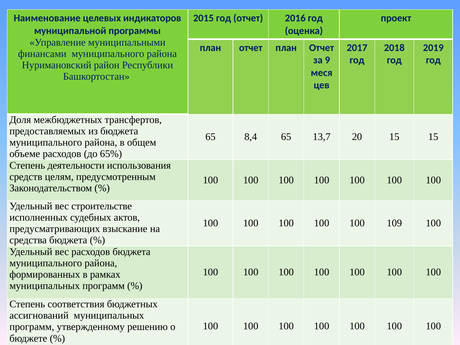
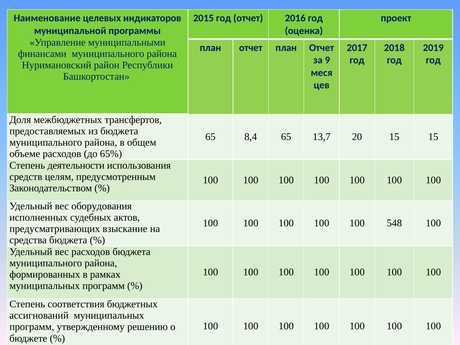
строительстве: строительстве -> оборудования
109: 109 -> 548
